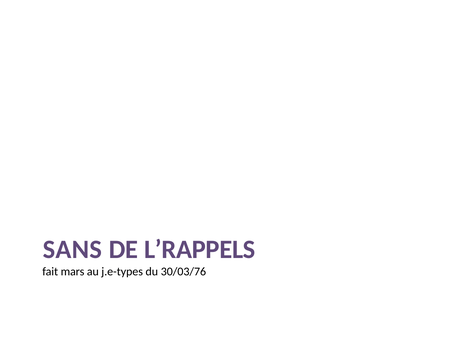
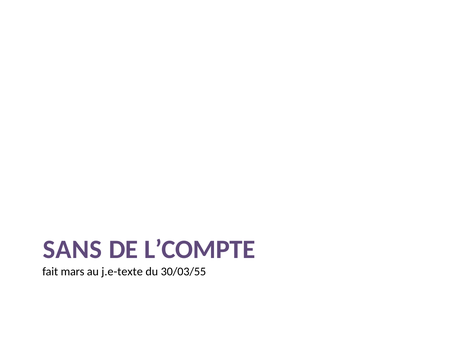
L’RAPPELS: L’RAPPELS -> L’COMPTE
j.e-types: j.e-types -> j.e-texte
30/03/76: 30/03/76 -> 30/03/55
